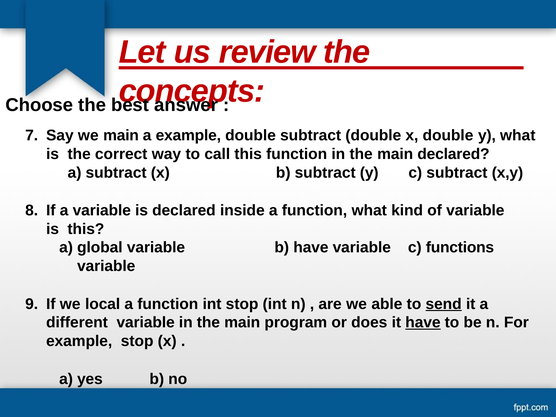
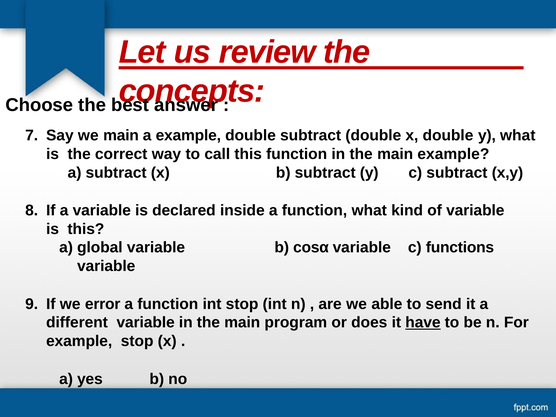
main declared: declared -> example
b have: have -> cosα
local: local -> error
send underline: present -> none
